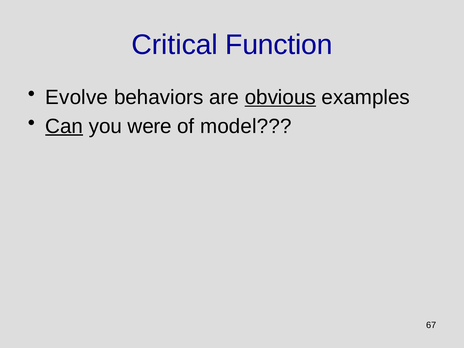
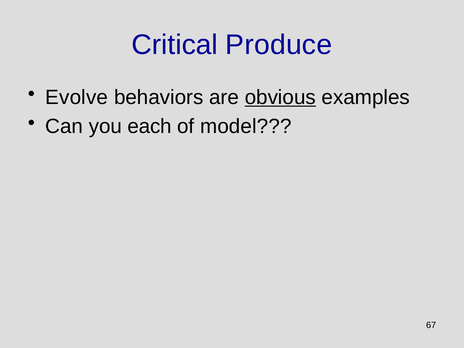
Function: Function -> Produce
Can underline: present -> none
were: were -> each
